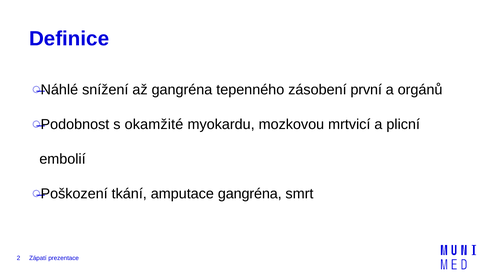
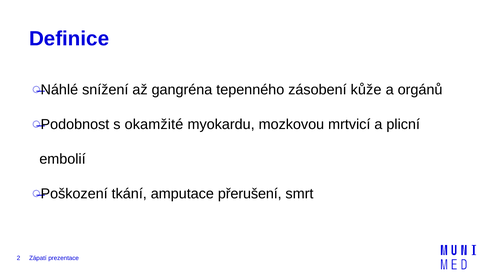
první: první -> kůže
amputace gangréna: gangréna -> přerušení
